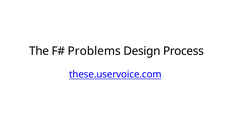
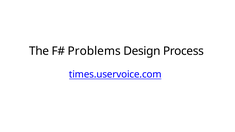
these.uservoice.com: these.uservoice.com -> times.uservoice.com
